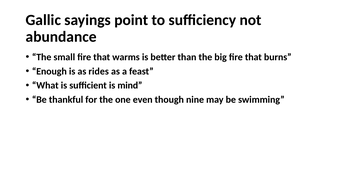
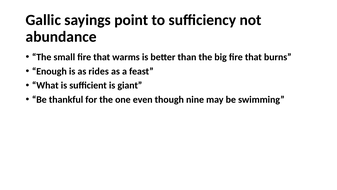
mind: mind -> giant
